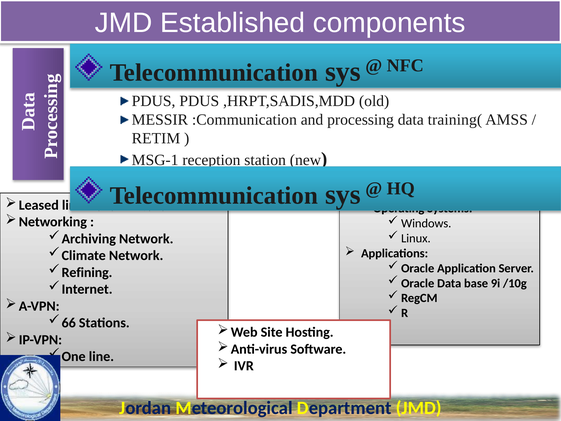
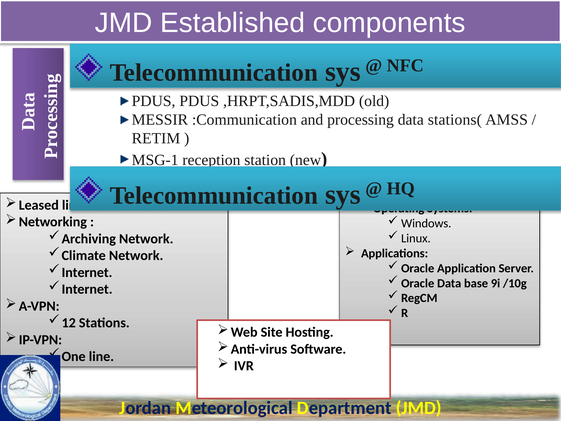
training(: training( -> stations(
Refining at (87, 272): Refining -> Internet
66: 66 -> 12
